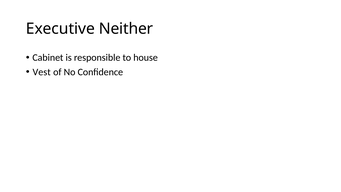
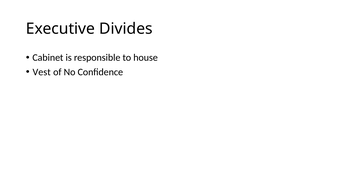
Neither: Neither -> Divides
